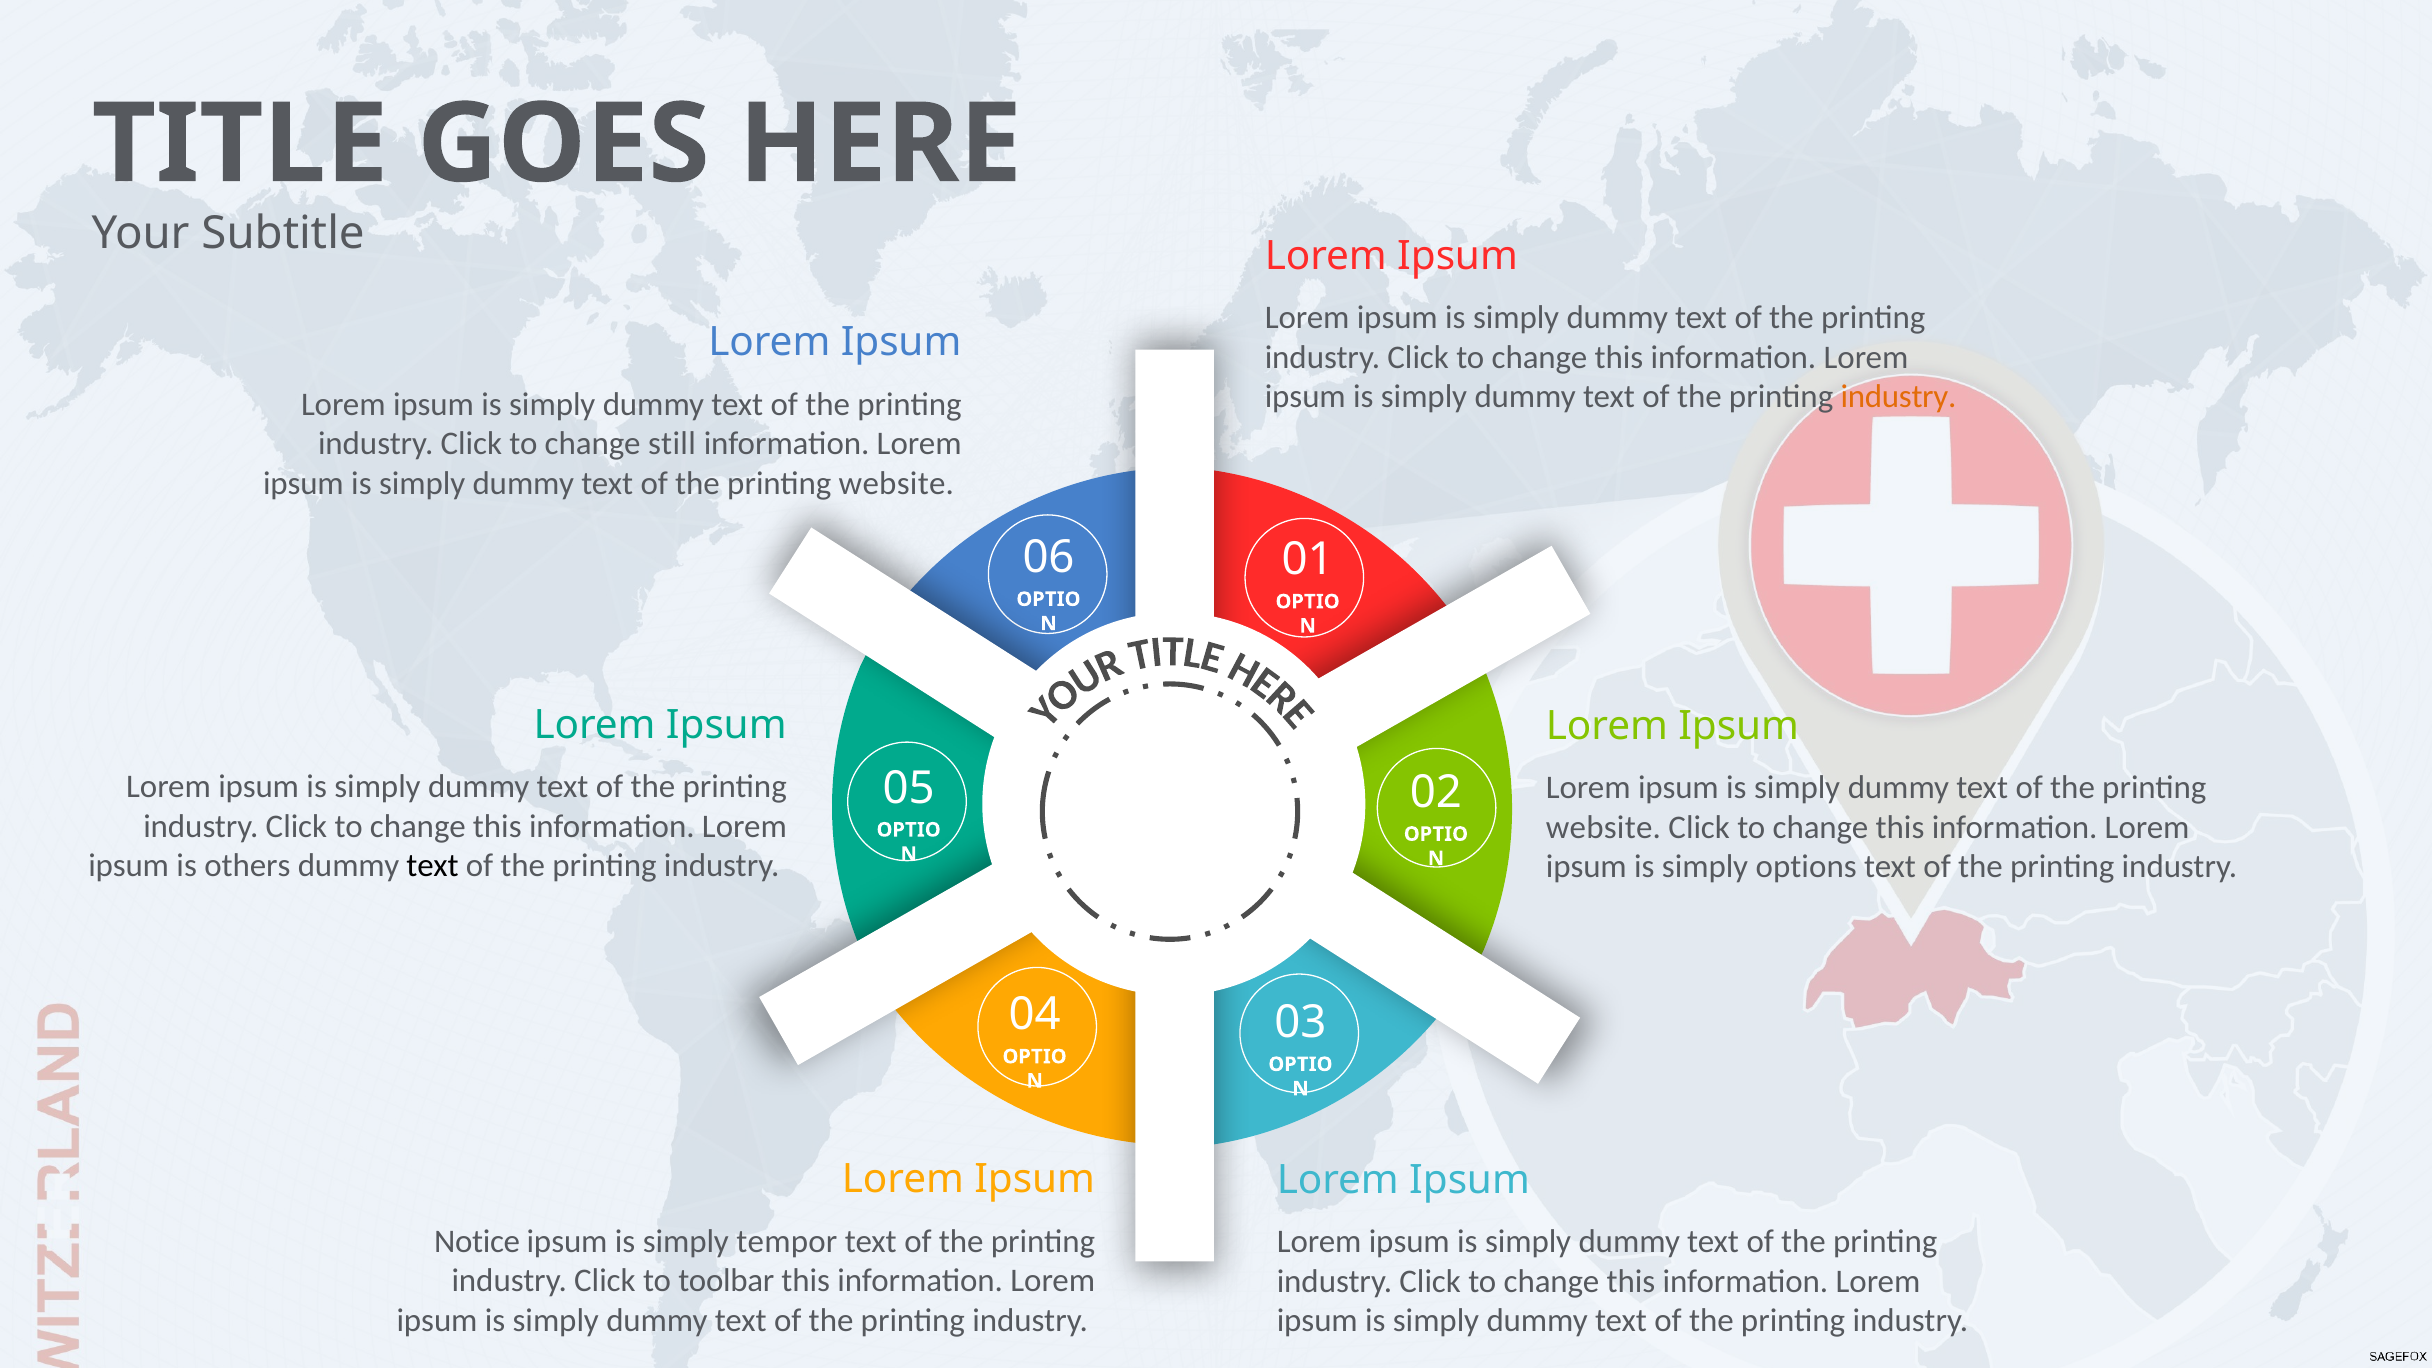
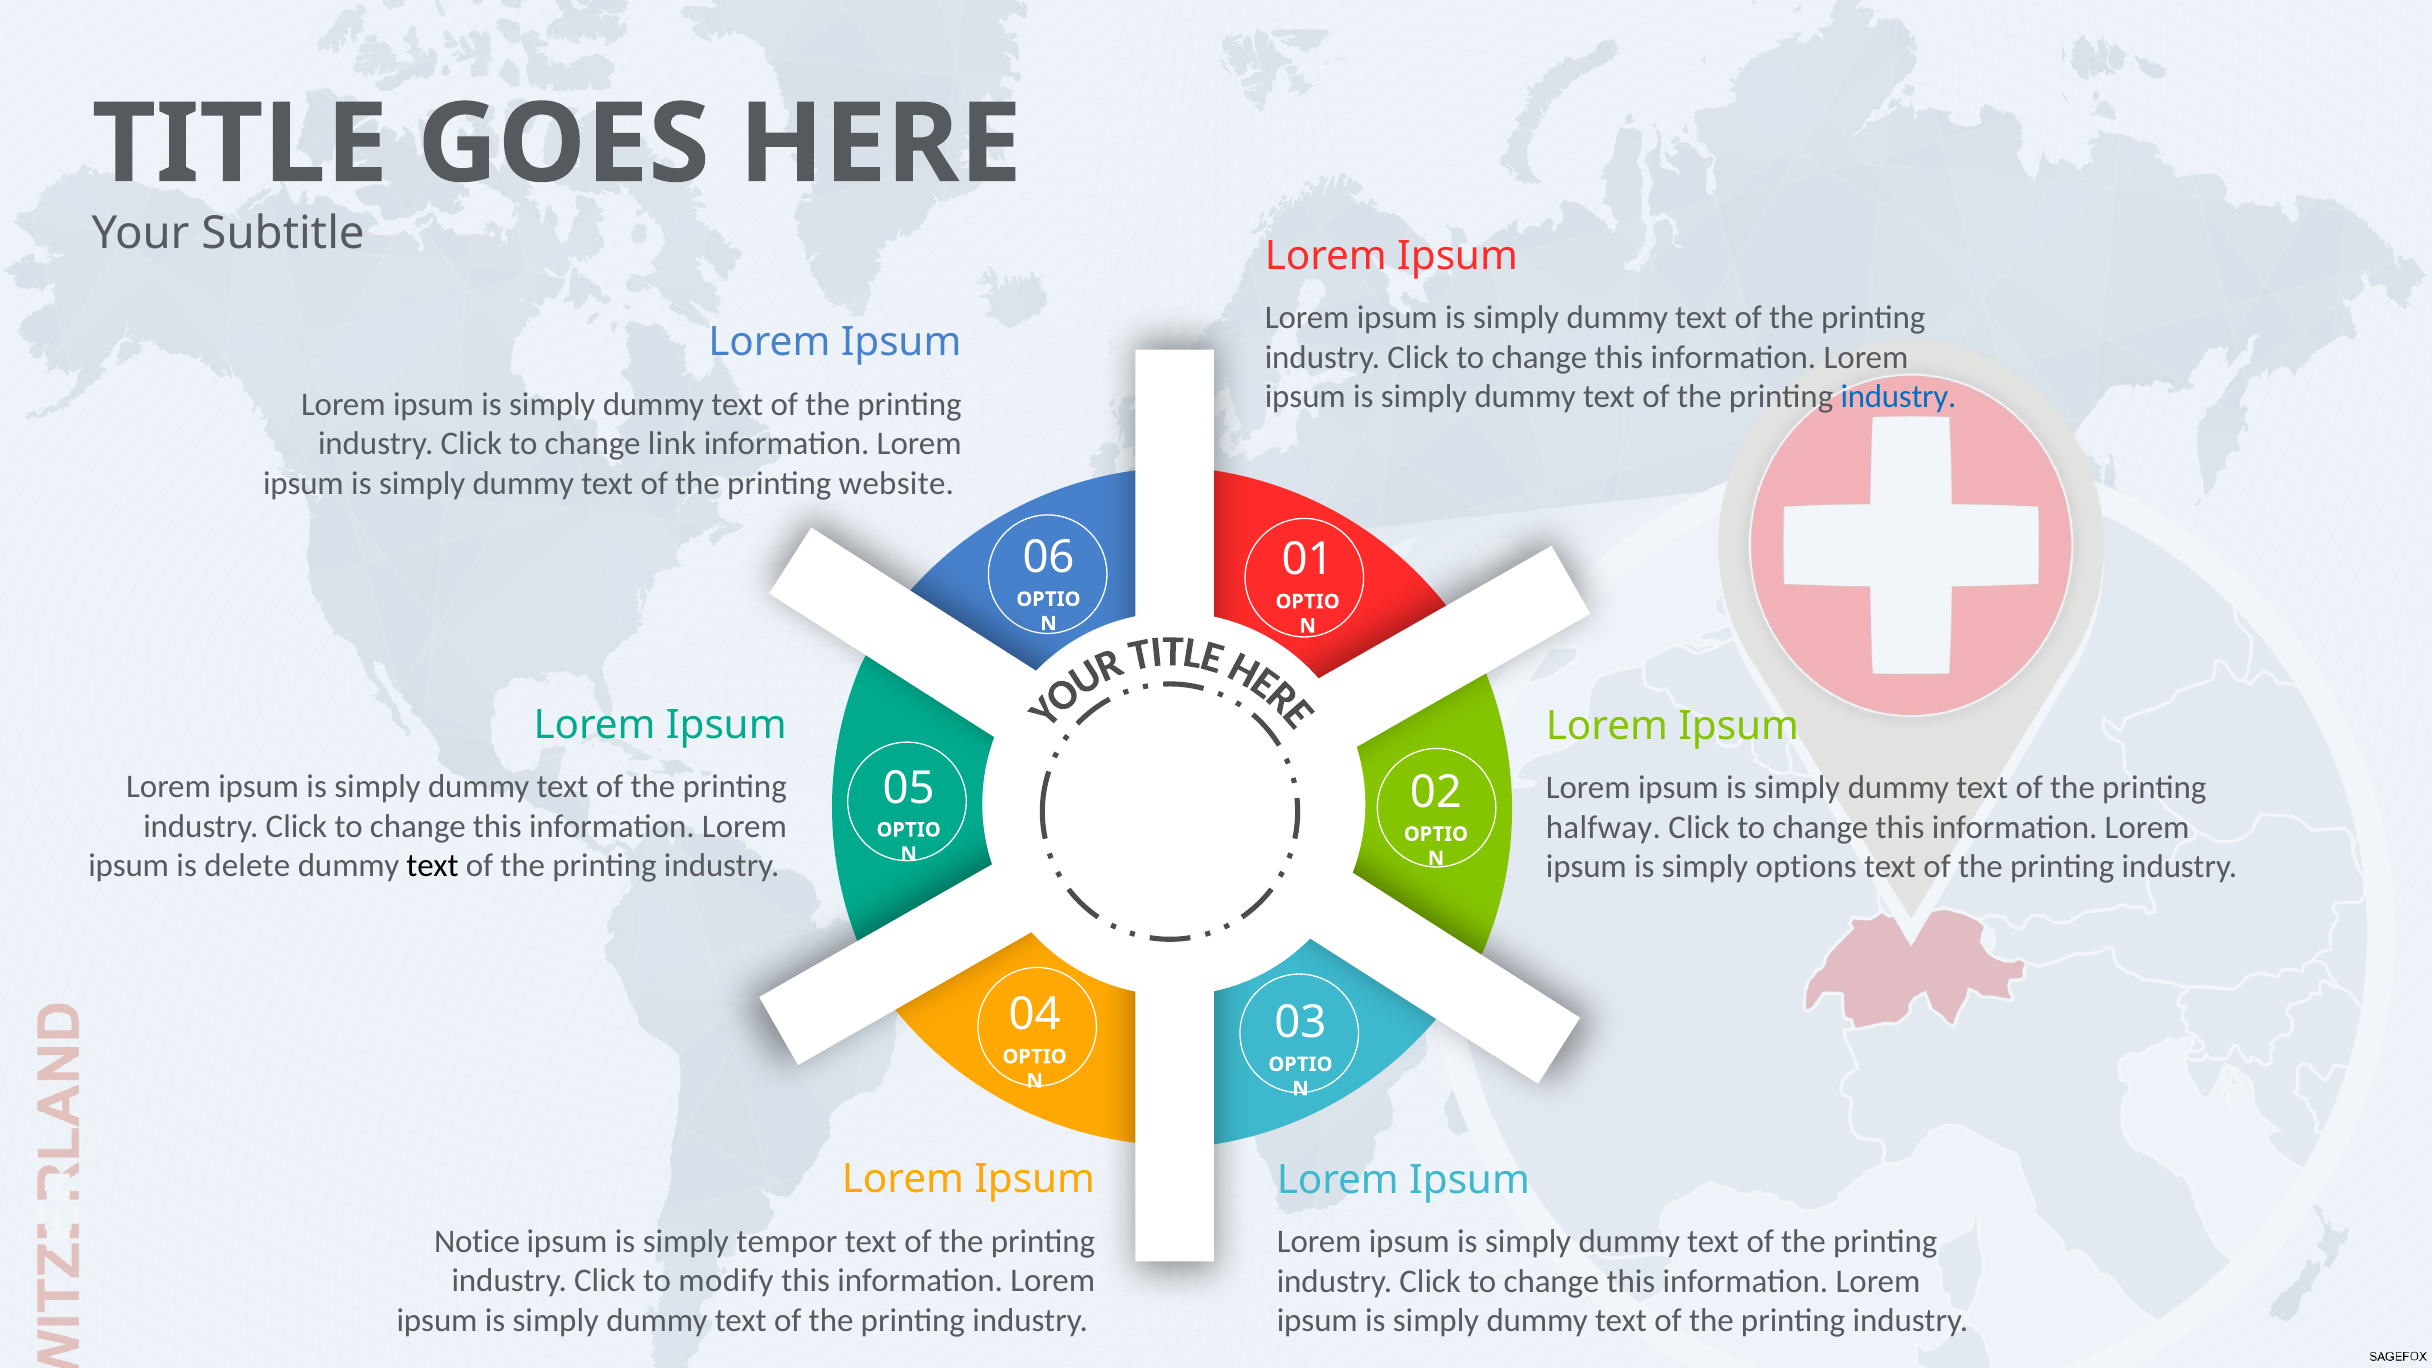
industry at (1898, 397) colour: orange -> blue
still: still -> link
website at (1603, 827): website -> halfway
others: others -> delete
toolbar: toolbar -> modify
